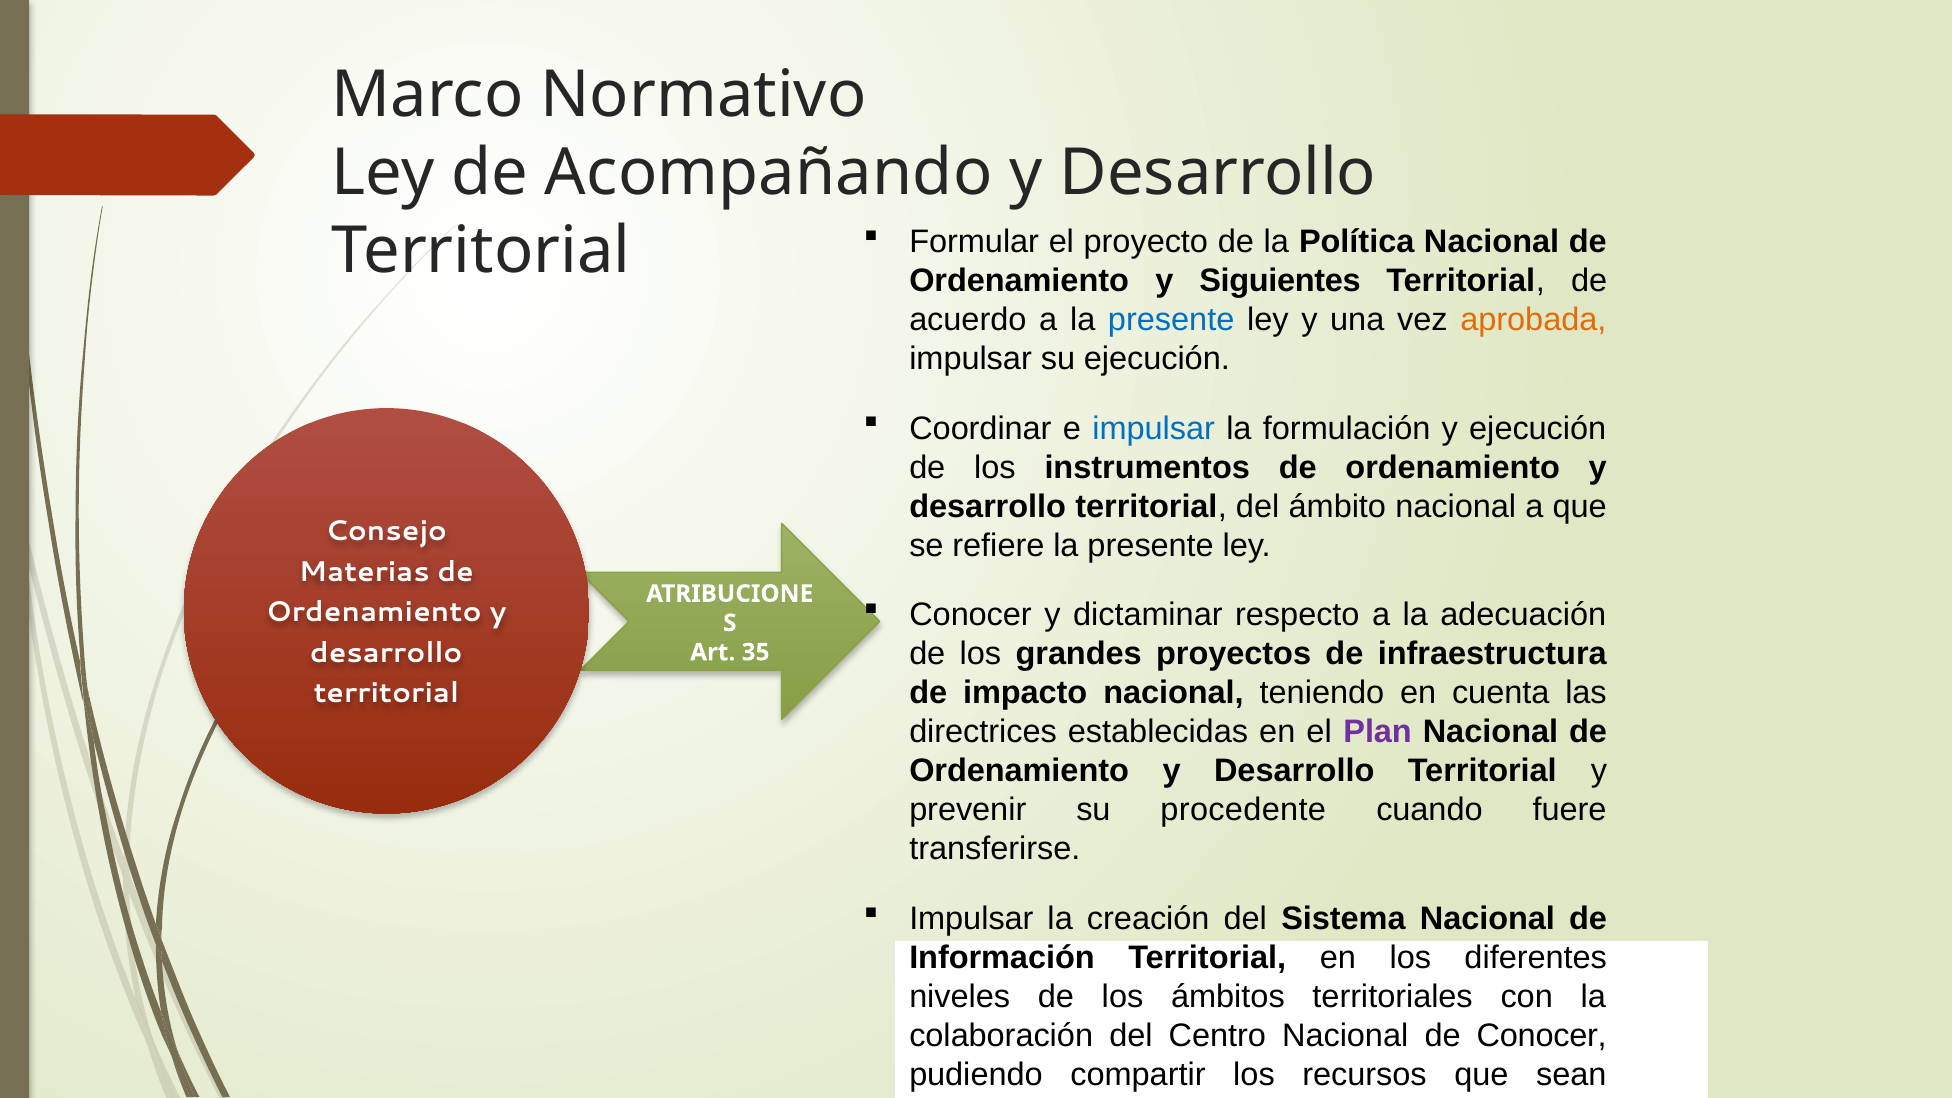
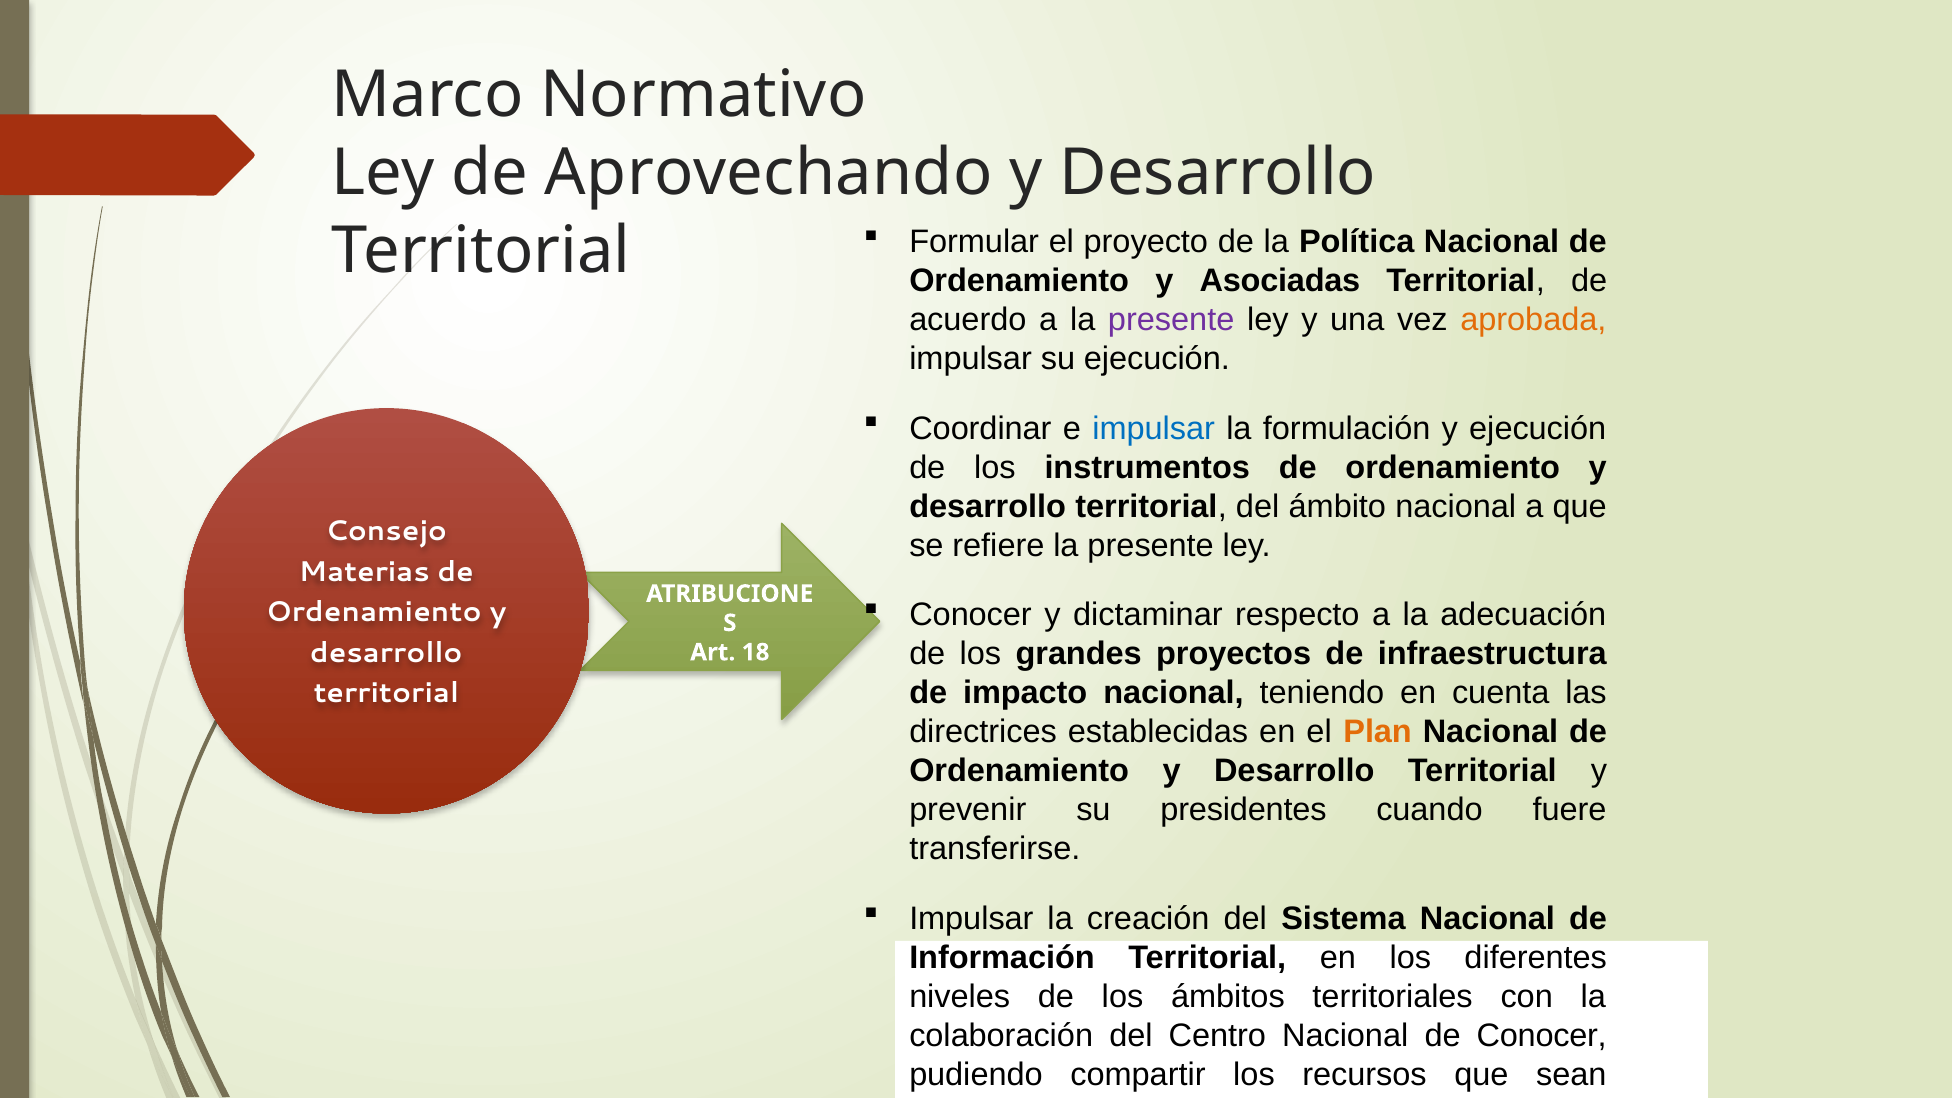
Acompañando: Acompañando -> Aprovechando
Siguientes: Siguientes -> Asociadas
presente at (1171, 320) colour: blue -> purple
35: 35 -> 18
Plan colour: purple -> orange
procedente: procedente -> presidentes
